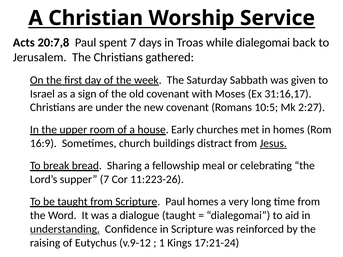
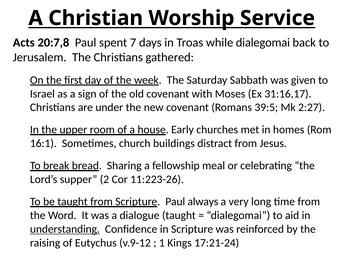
10:5: 10:5 -> 39:5
16:9: 16:9 -> 16:1
Jesus underline: present -> none
supper 7: 7 -> 2
Paul homes: homes -> always
